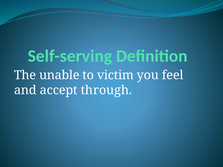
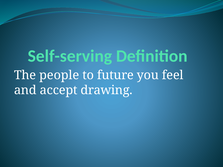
unable: unable -> people
victim: victim -> future
through: through -> drawing
